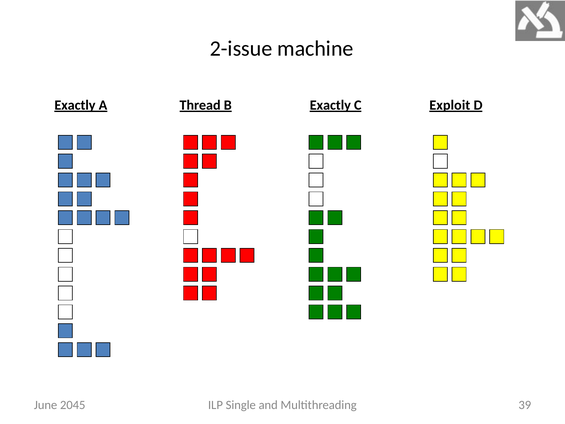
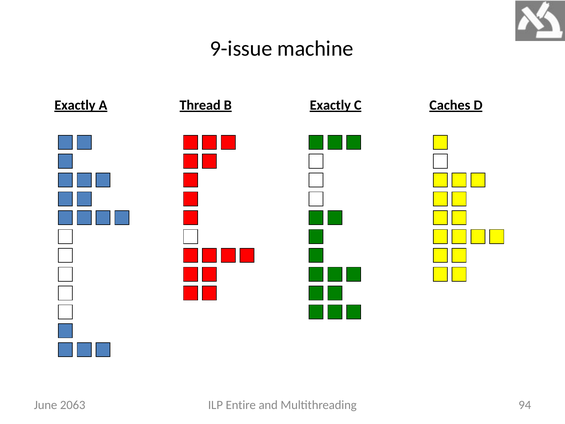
2-issue: 2-issue -> 9-issue
Exploit: Exploit -> Caches
Single: Single -> Entire
39: 39 -> 94
2045: 2045 -> 2063
